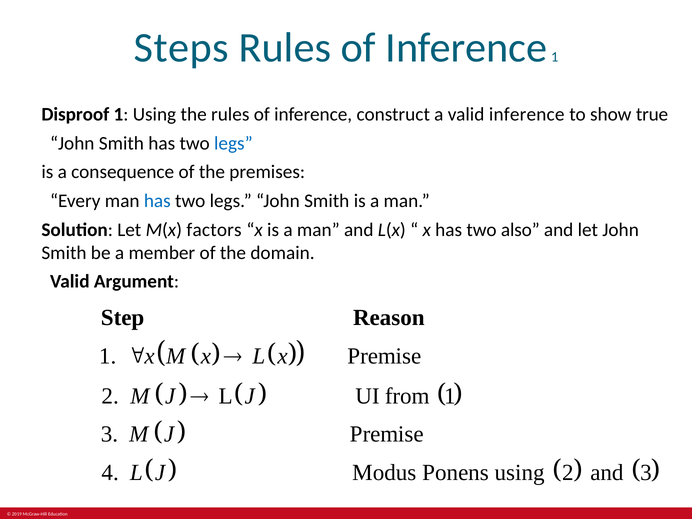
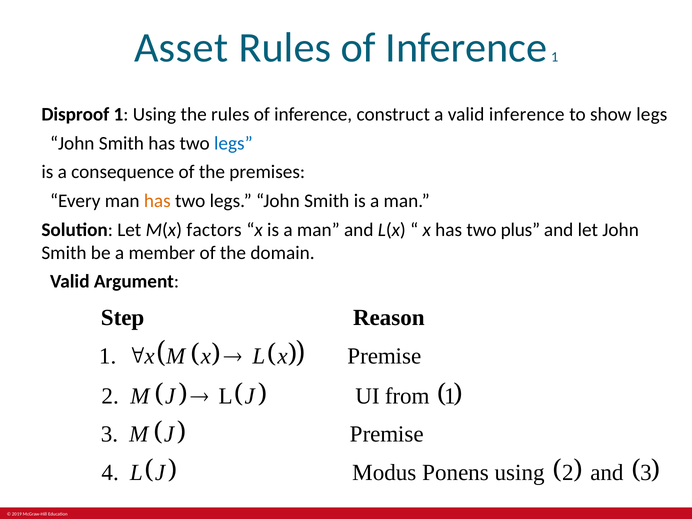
Steps: Steps -> Asset
show true: true -> legs
has at (157, 201) colour: blue -> orange
also: also -> plus
